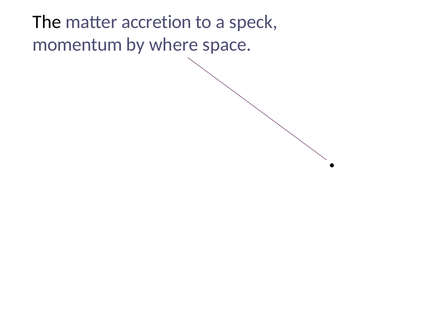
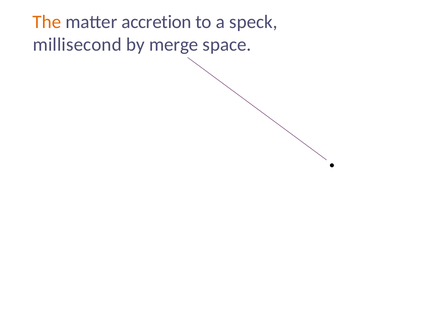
The colour: black -> orange
momentum: momentum -> millisecond
where: where -> merge
